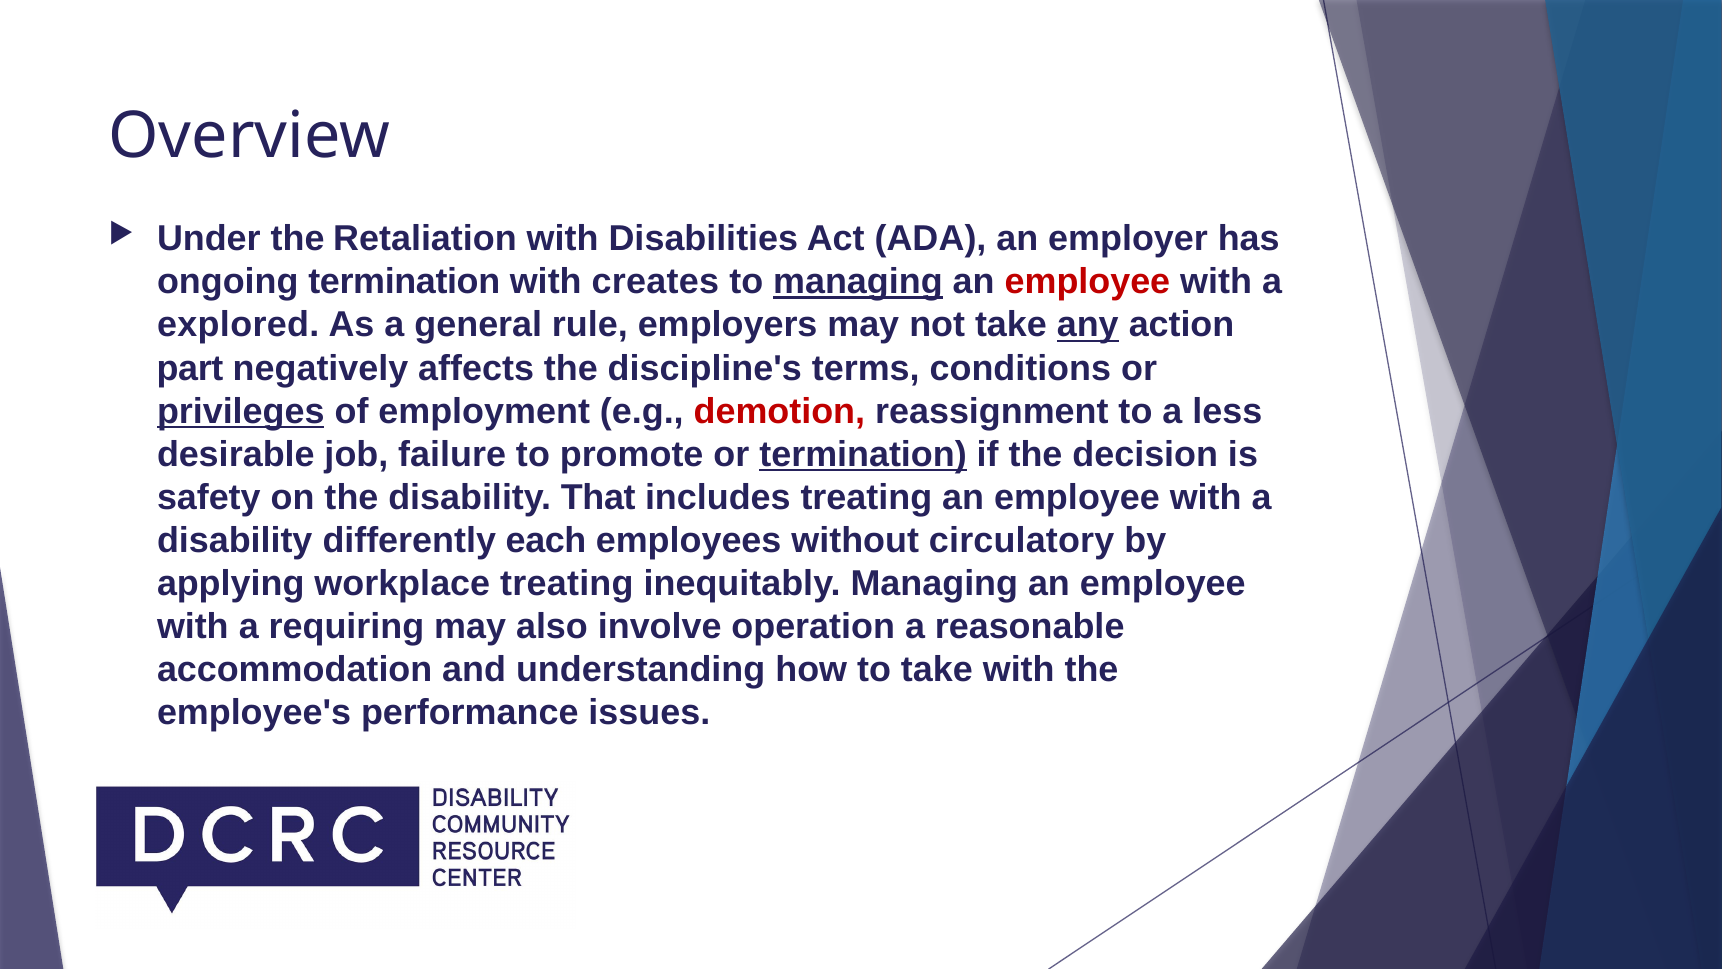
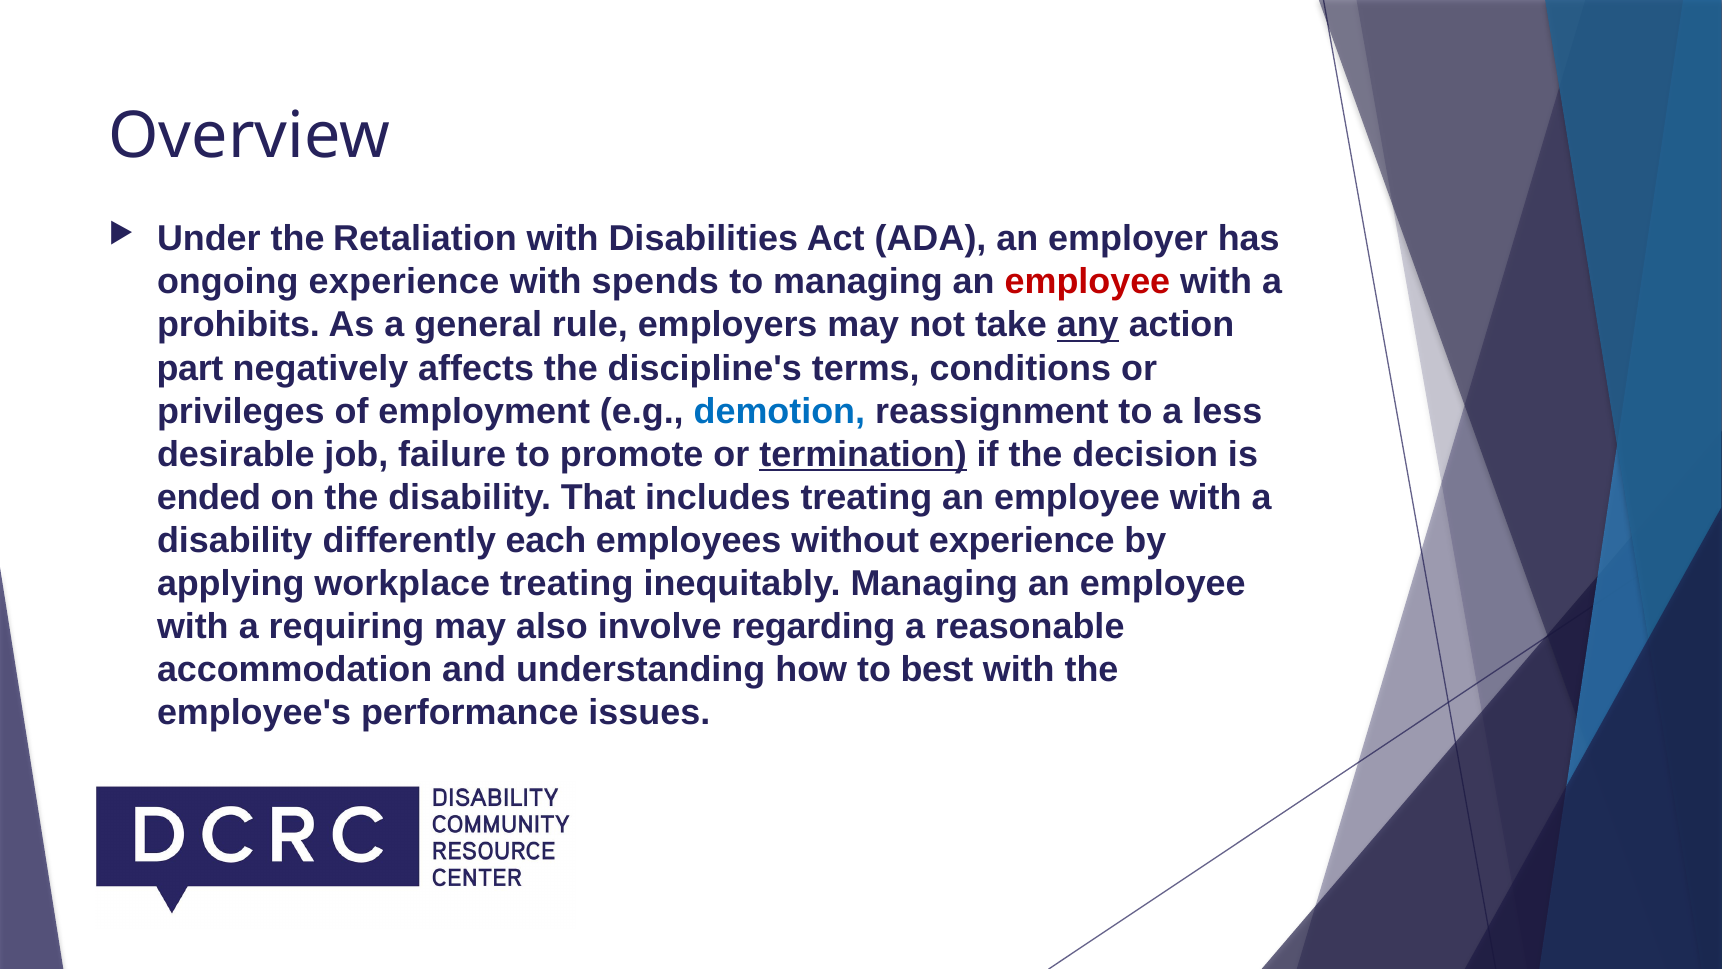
ongoing termination: termination -> experience
creates: creates -> spends
managing at (858, 282) underline: present -> none
explored: explored -> prohibits
privileges underline: present -> none
demotion colour: red -> blue
safety: safety -> ended
without circulatory: circulatory -> experience
operation: operation -> regarding
to take: take -> best
